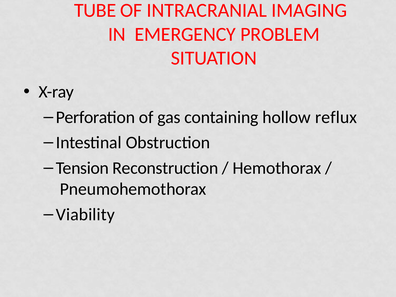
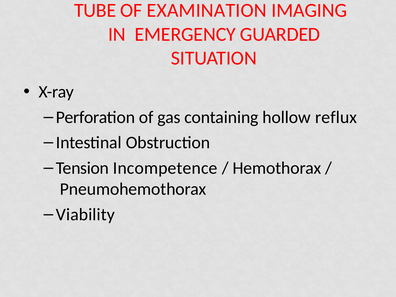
INTRACRANIAL: INTRACRANIAL -> EXAMINATION
PROBLEM: PROBLEM -> GUARDED
Reconstruction: Reconstruction -> Incompetence
